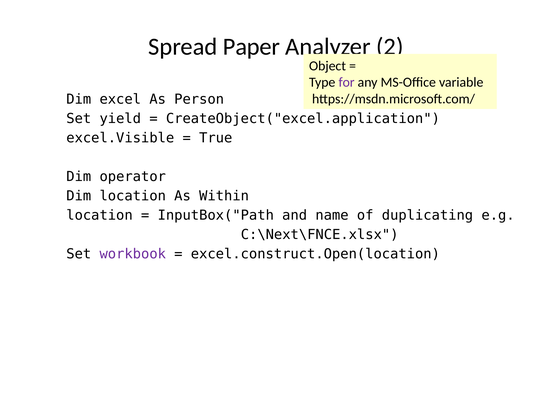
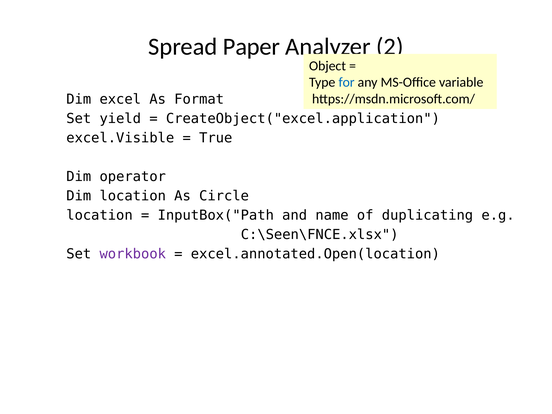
for colour: purple -> blue
Person: Person -> Format
Within: Within -> Circle
C:\Next\FNCE.xlsx: C:\Next\FNCE.xlsx -> C:\Seen\FNCE.xlsx
excel.construct.Open(location: excel.construct.Open(location -> excel.annotated.Open(location
